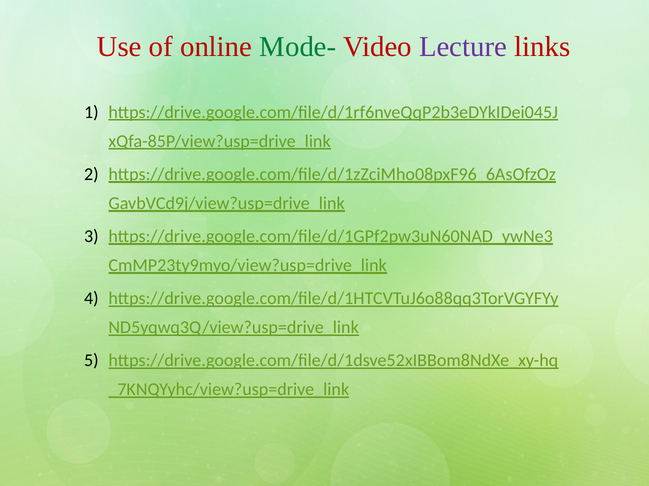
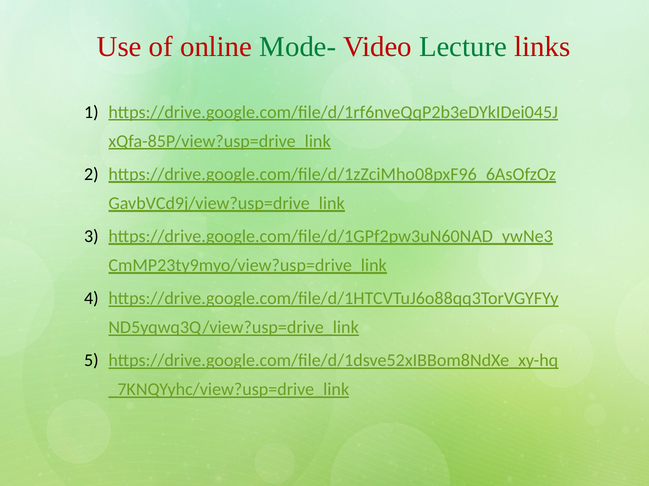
Lecture colour: purple -> green
